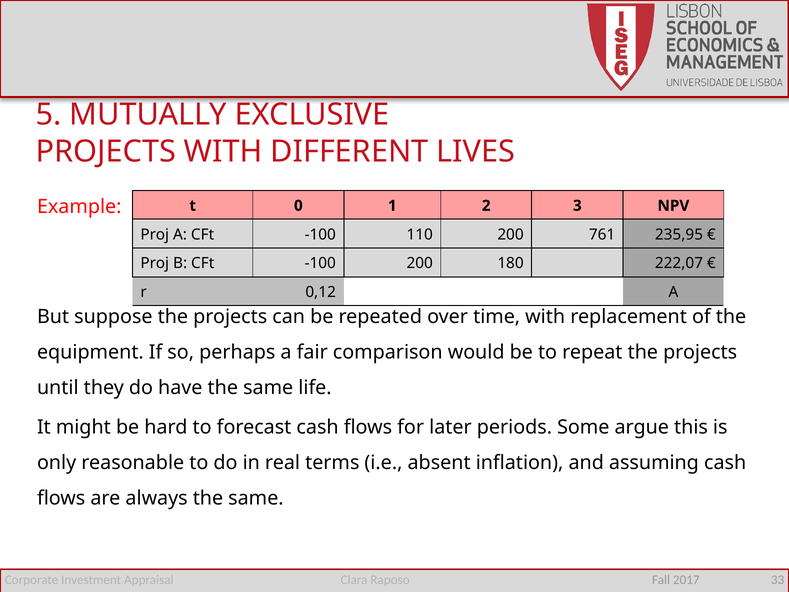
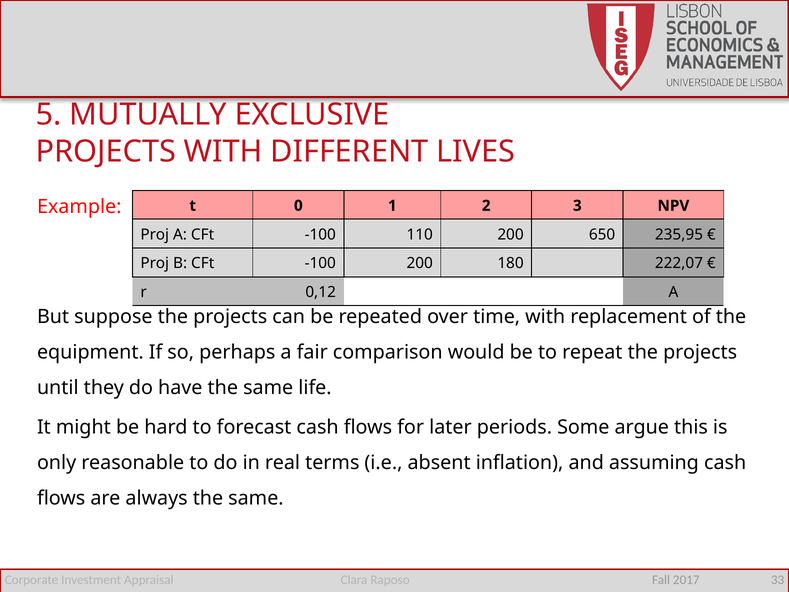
761: 761 -> 650
